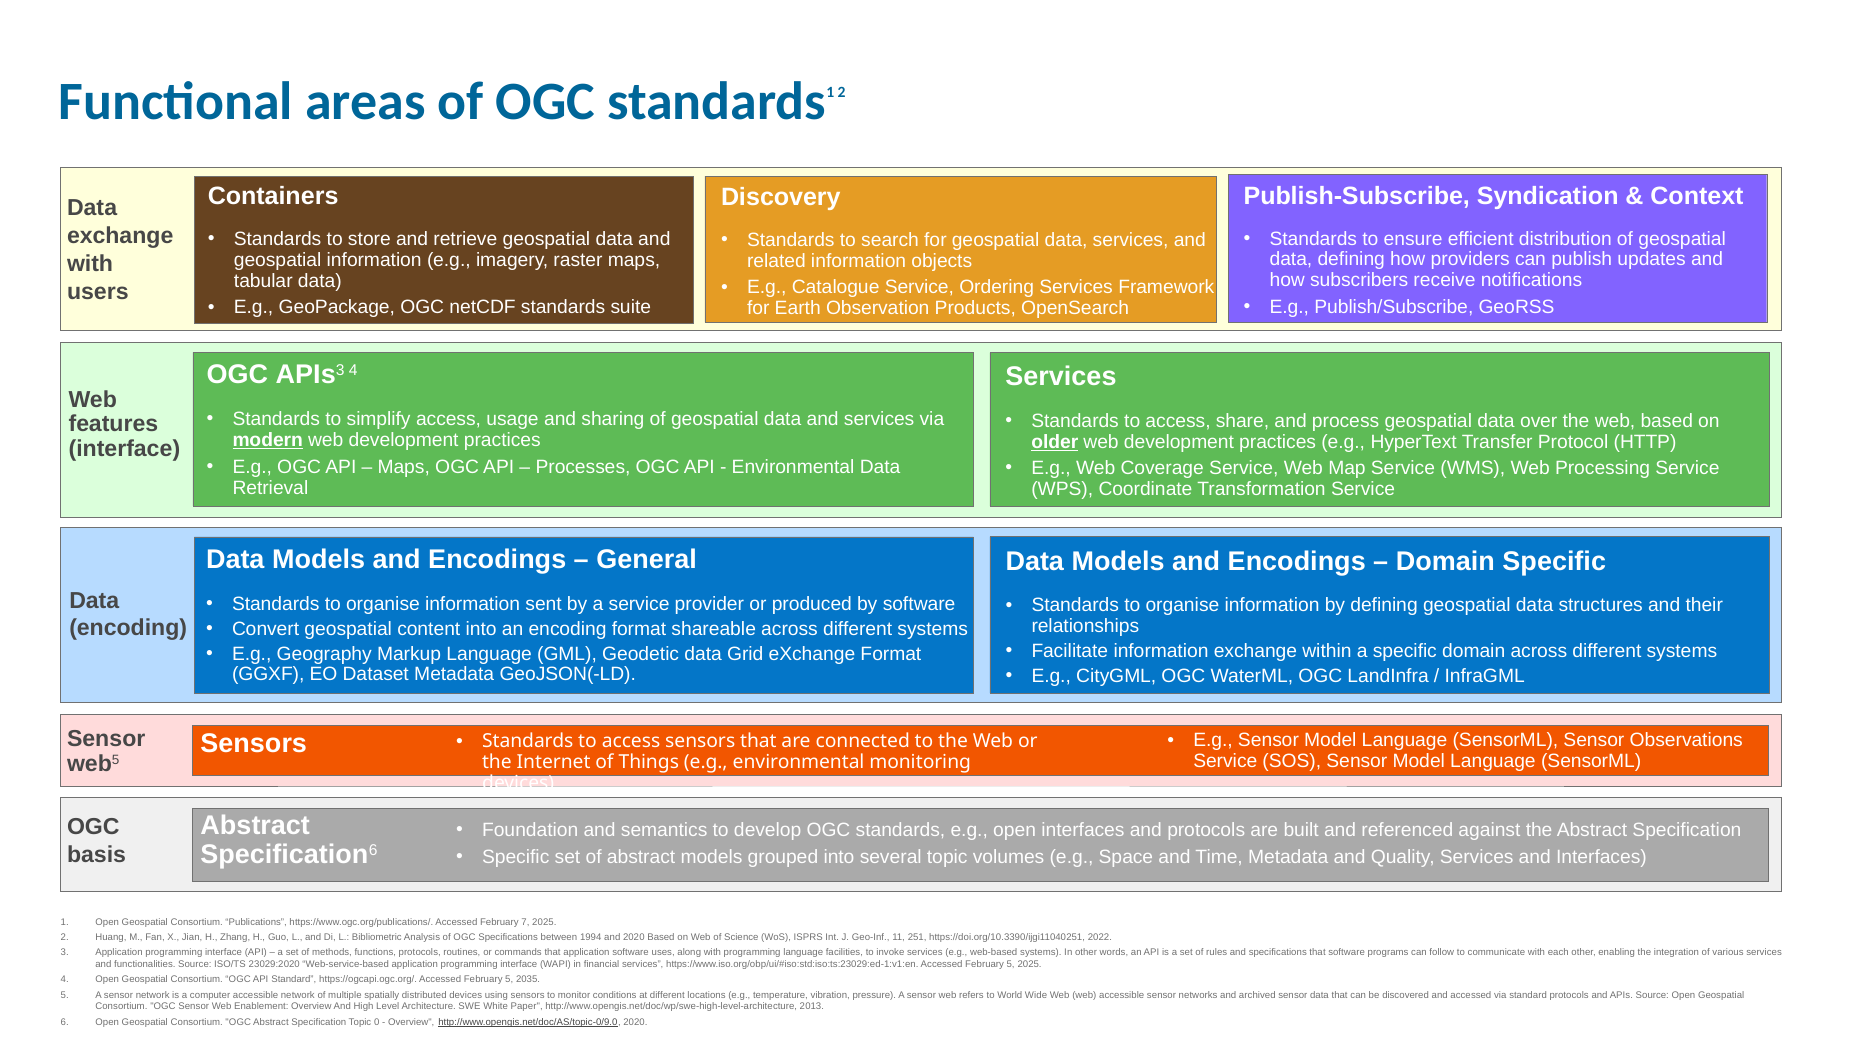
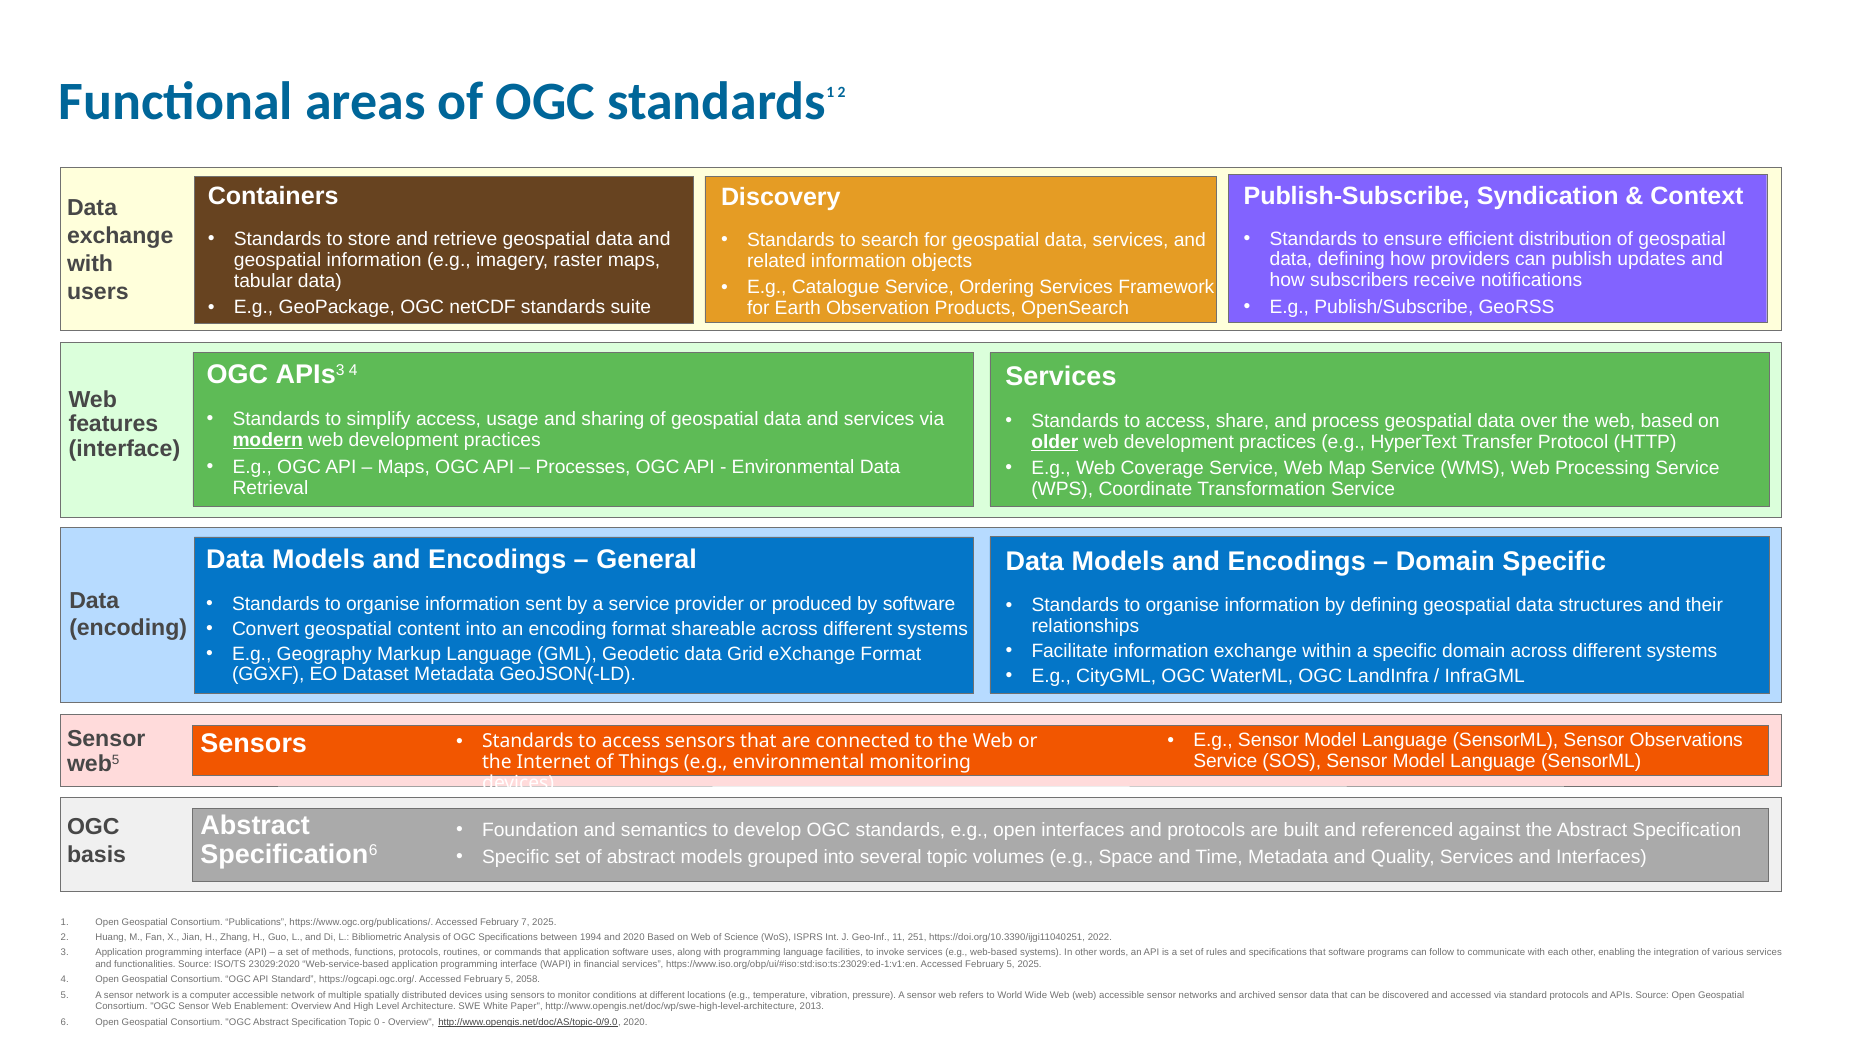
2035: 2035 -> 2058
